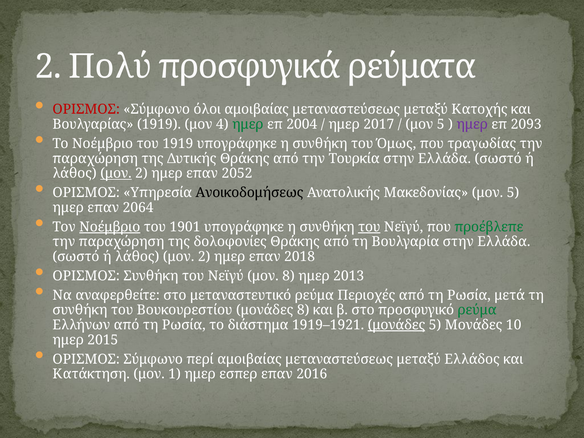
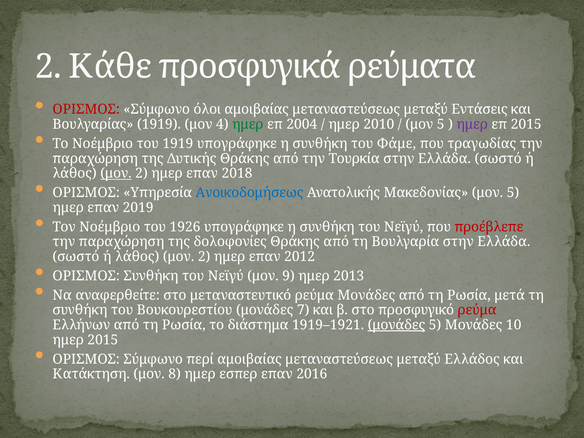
Πολύ: Πολύ -> Κάθε
Κατοχής: Κατοχής -> Εντάσεις
2017: 2017 -> 2010
επ 2093: 2093 -> 2015
Όμως: Όμως -> Φάμε
2052: 2052 -> 2018
Ανοικοδομήσεως colour: black -> blue
2064: 2064 -> 2019
Νοέμβριο at (110, 227) underline: present -> none
1901: 1901 -> 1926
του at (369, 227) underline: present -> none
προέβλεπε colour: green -> red
2018: 2018 -> 2012
μον 8: 8 -> 9
ρεύμα Περιοχές: Περιοχές -> Μονάδες
μονάδες 8: 8 -> 7
ρεύμα at (477, 310) colour: green -> red
1: 1 -> 8
